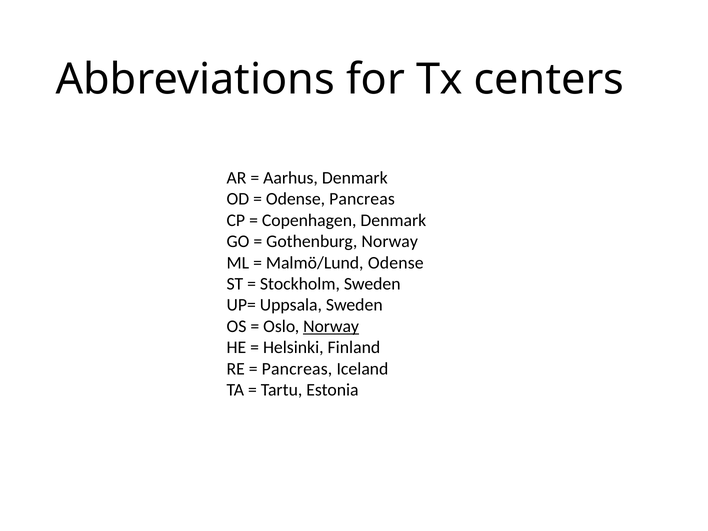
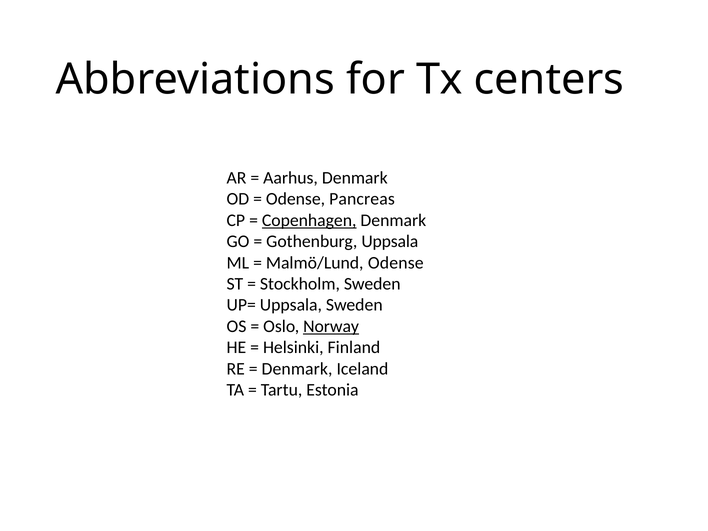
Copenhagen underline: none -> present
Gothenburg Norway: Norway -> Uppsala
Pancreas at (297, 369): Pancreas -> Denmark
